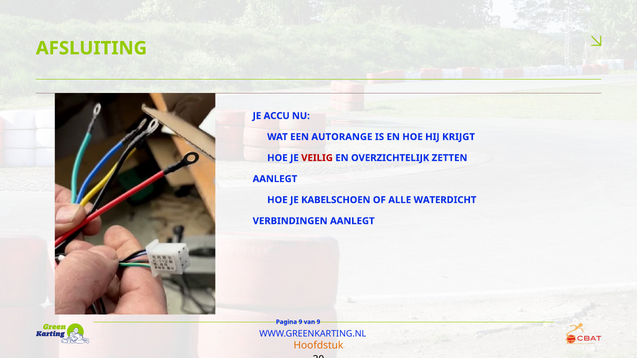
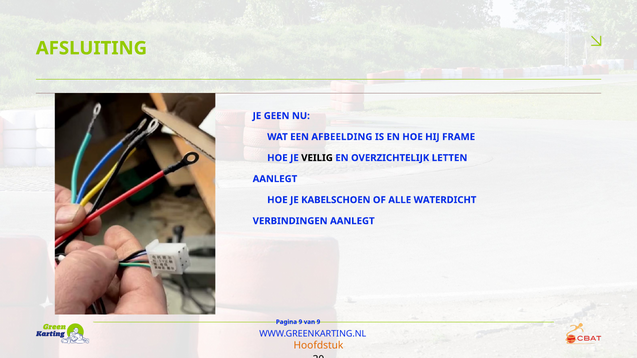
ACCU: ACCU -> GEEN
AUTORANGE: AUTORANGE -> AFBEELDING
KRIJGT: KRIJGT -> FRAME
VEILIG colour: red -> black
ZETTEN: ZETTEN -> LETTEN
